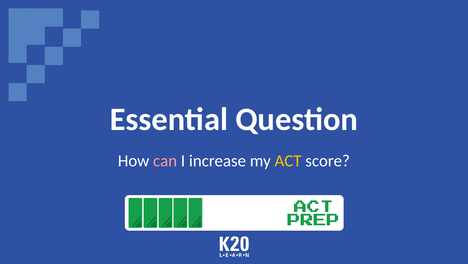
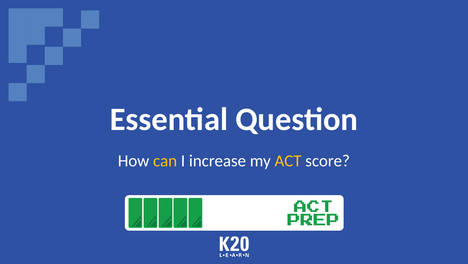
can colour: pink -> yellow
